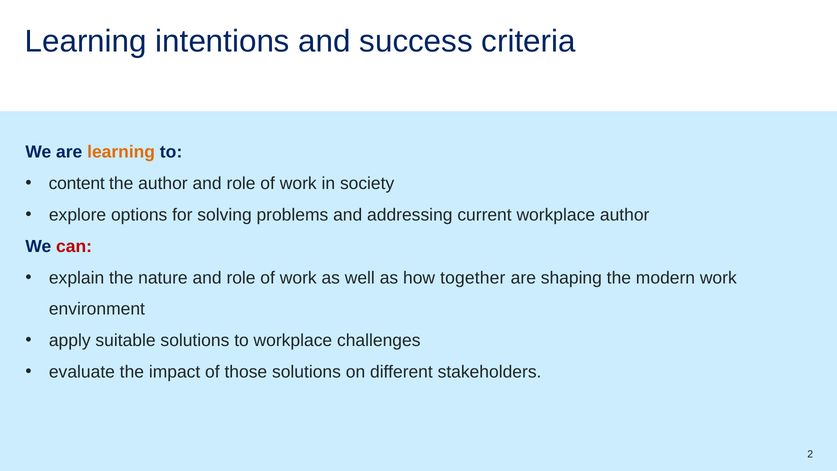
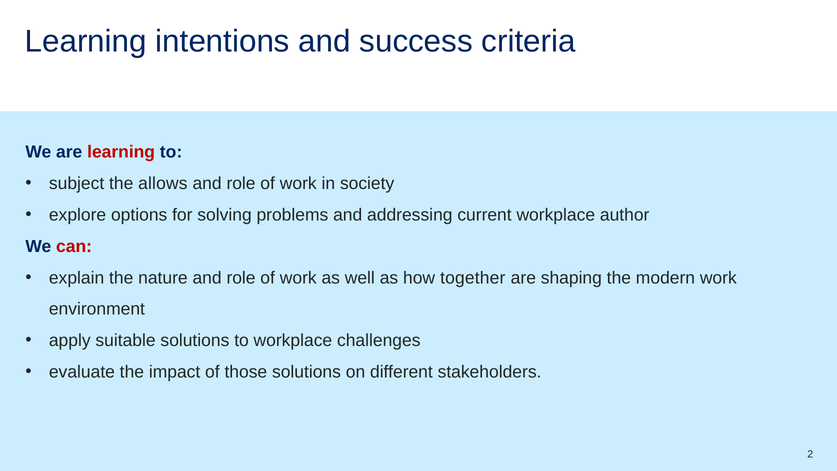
learning at (121, 152) colour: orange -> red
content: content -> subject
the author: author -> allows
